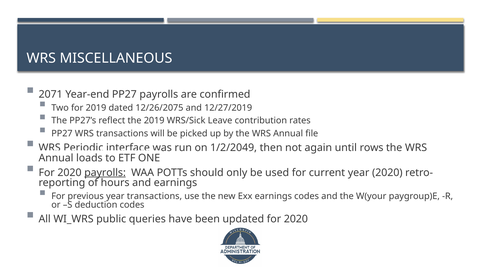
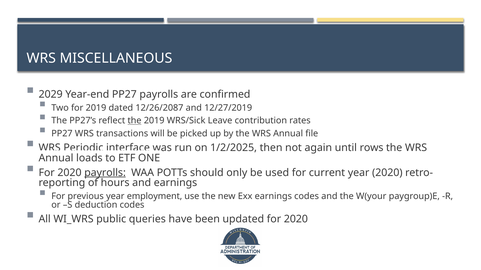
2071: 2071 -> 2029
12/26/2075: 12/26/2075 -> 12/26/2087
the at (135, 121) underline: none -> present
1/2/2049: 1/2/2049 -> 1/2/2025
year transactions: transactions -> employment
